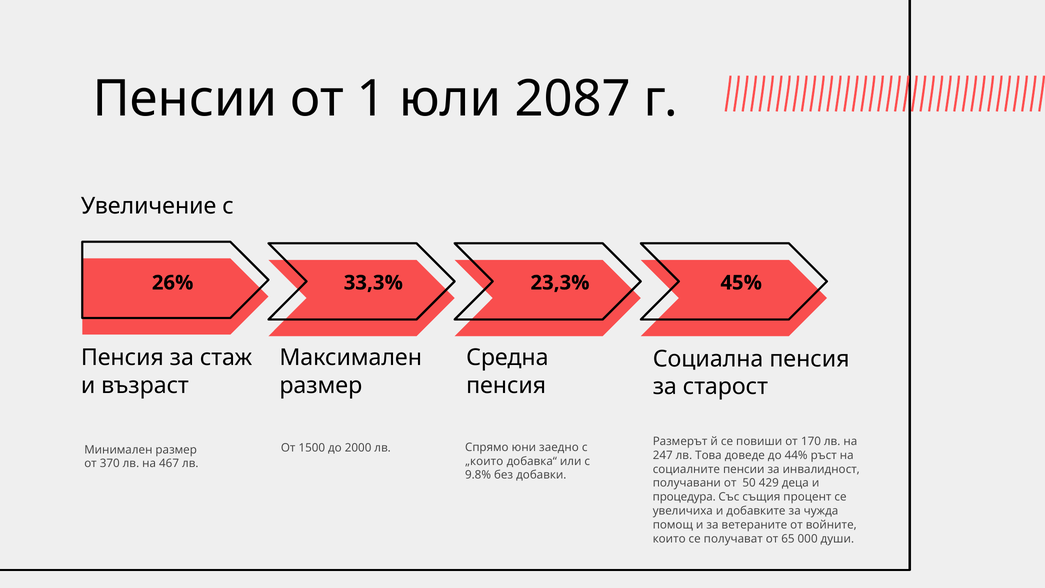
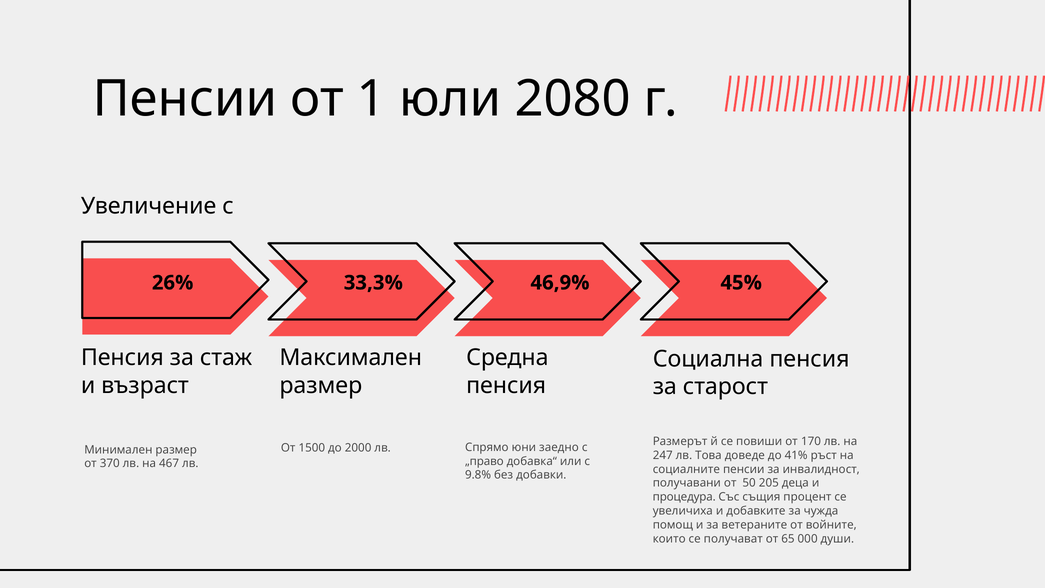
2087: 2087 -> 2080
23,3%: 23,3% -> 46,9%
44%: 44% -> 41%
„които: „които -> „право
429: 429 -> 205
